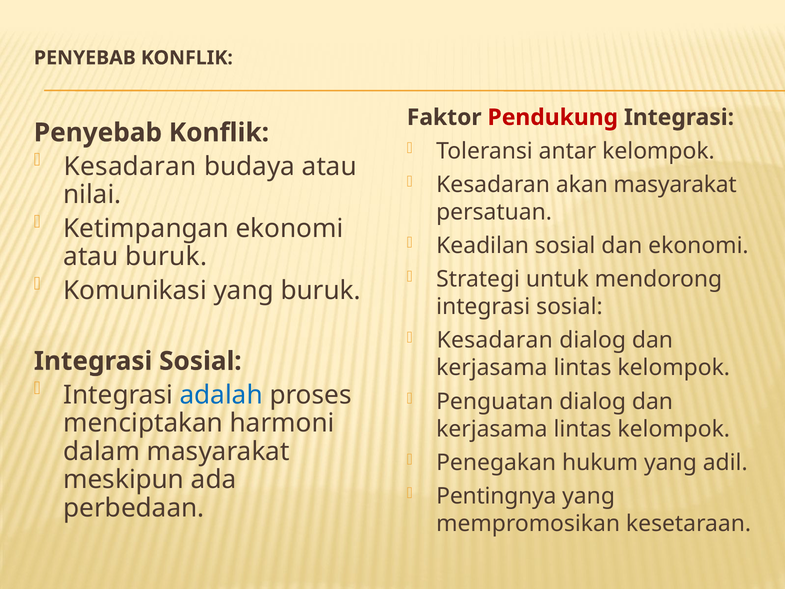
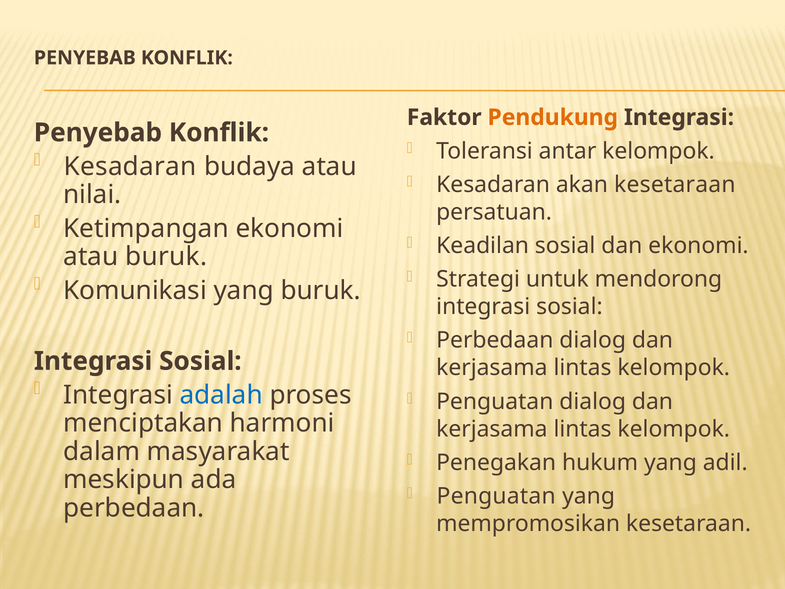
Pendukung colour: red -> orange
akan masyarakat: masyarakat -> kesetaraan
Kesadaran at (495, 340): Kesadaran -> Perbedaan
Pentingnya at (496, 496): Pentingnya -> Penguatan
